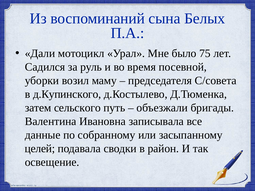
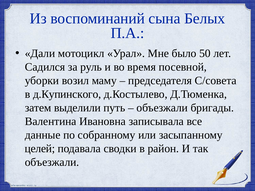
75: 75 -> 50
сельского: сельского -> выделили
освещение at (52, 162): освещение -> объезжали
